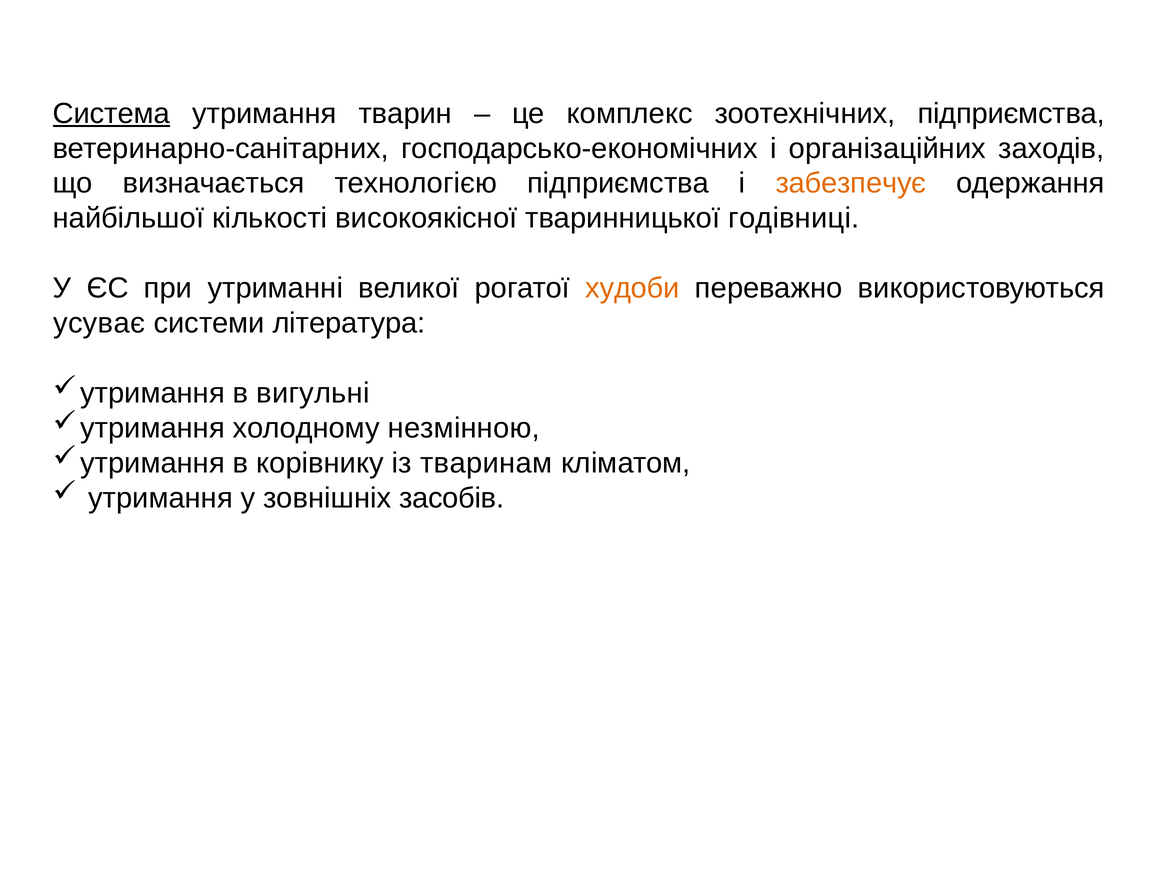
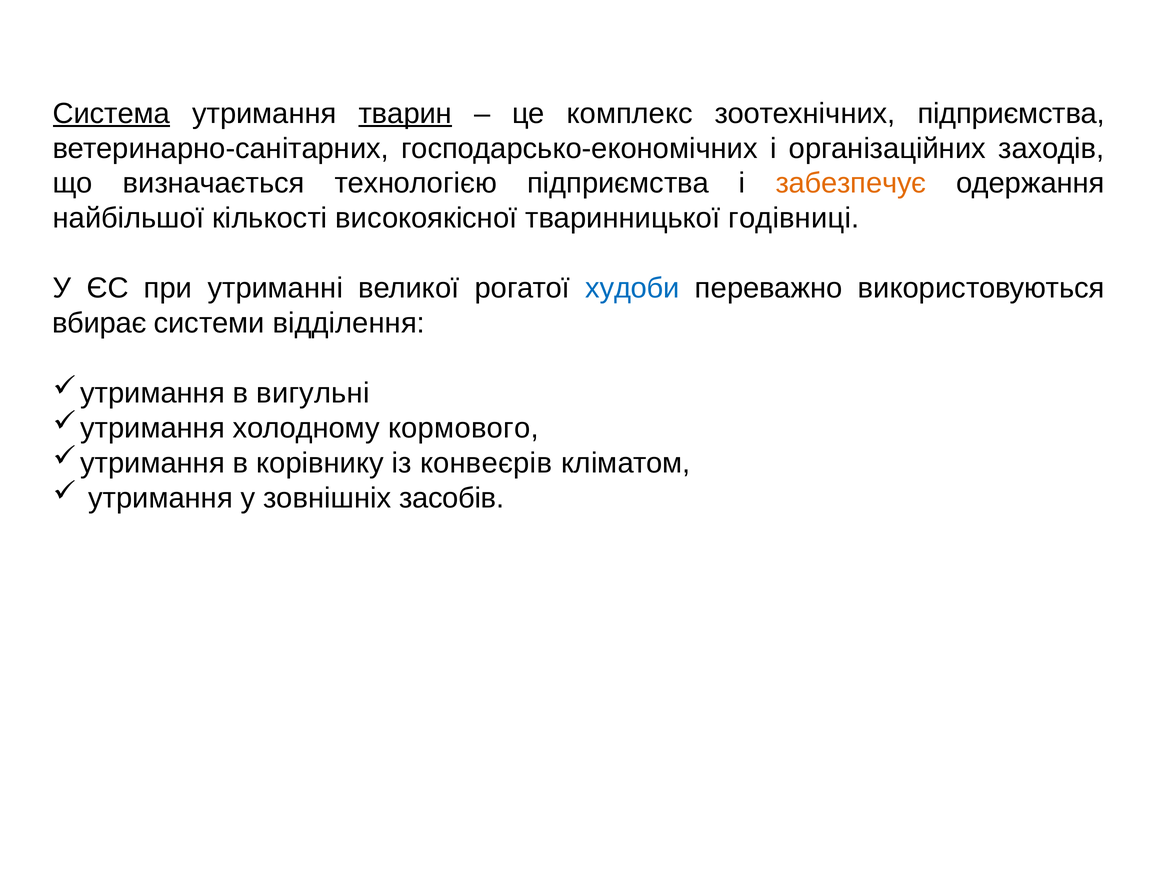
тварин underline: none -> present
худоби colour: orange -> blue
усуває: усуває -> вбирає
література: література -> відділення
незмінною: незмінною -> кормового
тваринам: тваринам -> конвеєрів
